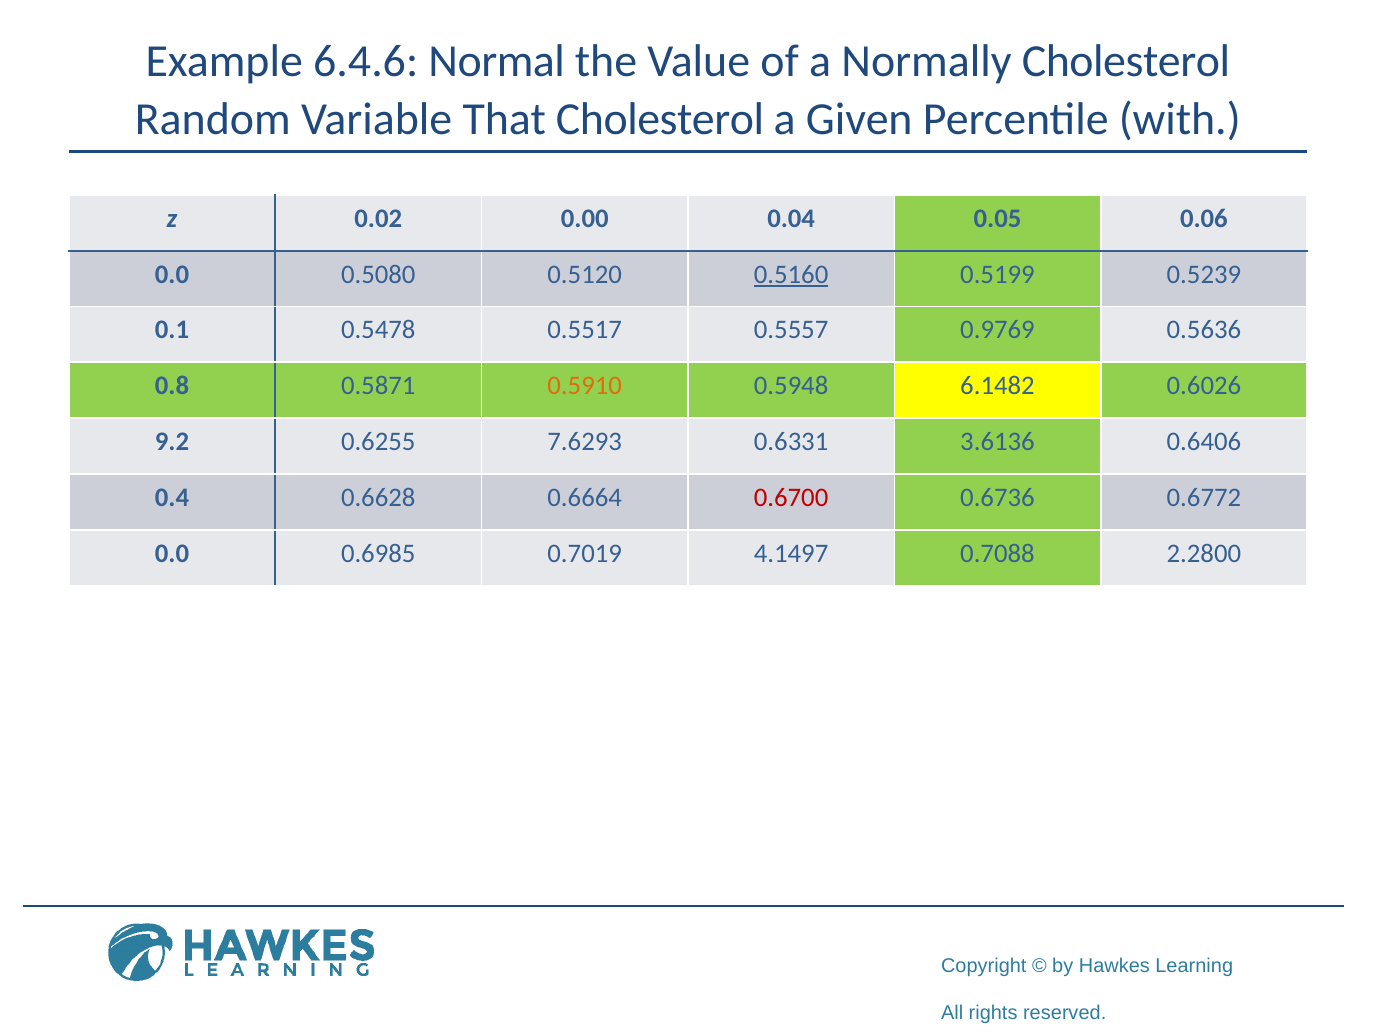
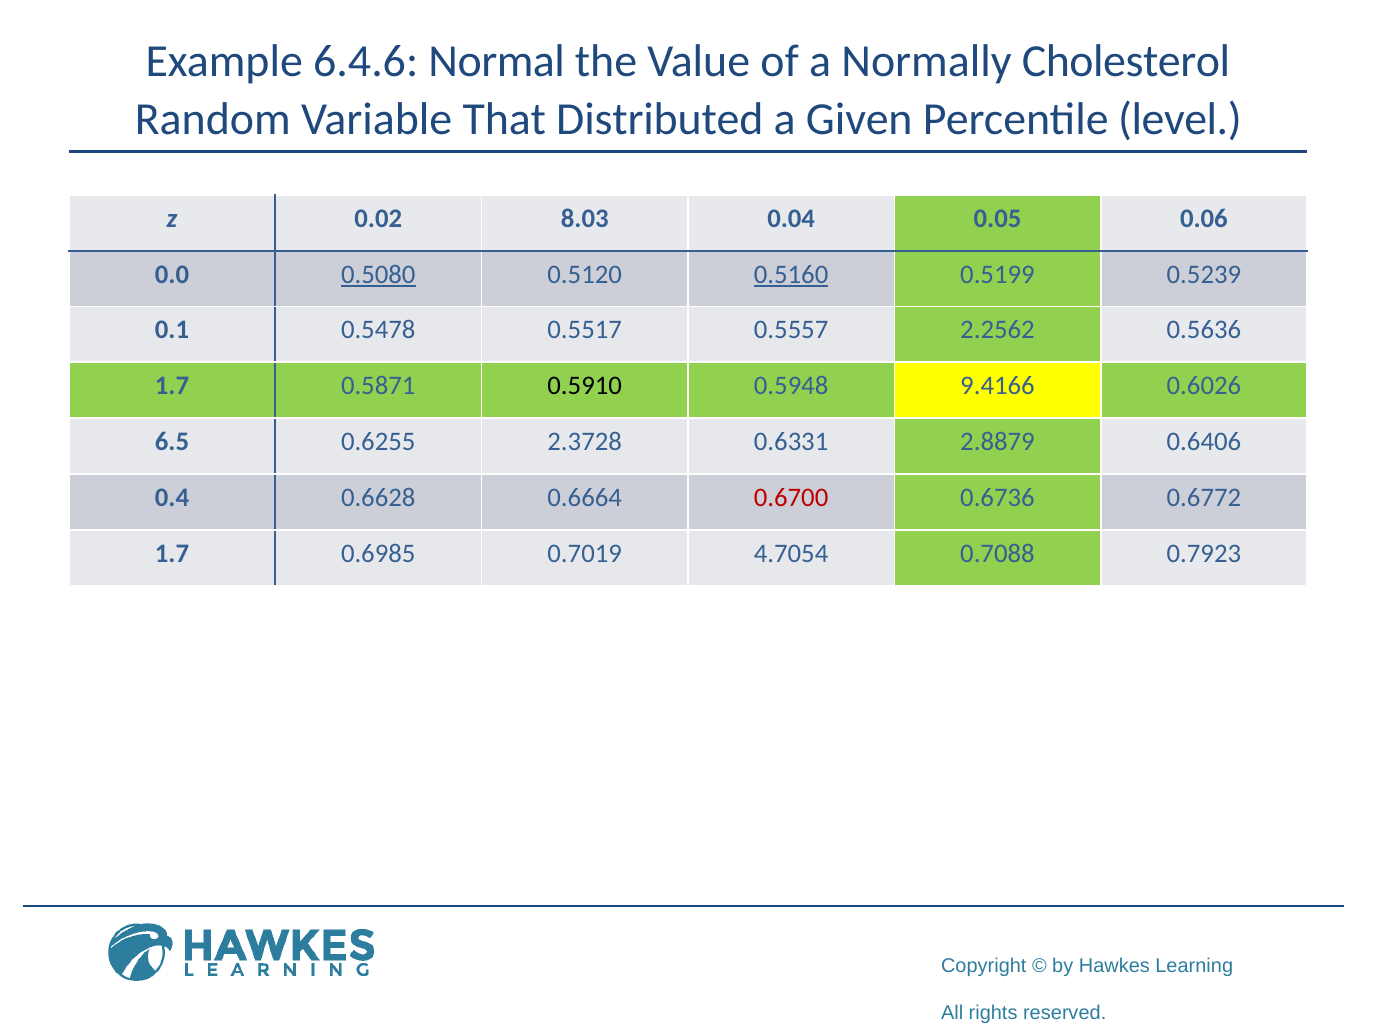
That Cholesterol: Cholesterol -> Distributed
with: with -> level
0.00: 0.00 -> 8.03
0.5080 underline: none -> present
0.9769: 0.9769 -> 2.2562
0.8 at (172, 386): 0.8 -> 1.7
0.5910 colour: orange -> black
6.1482: 6.1482 -> 9.4166
9.2: 9.2 -> 6.5
7.6293: 7.6293 -> 2.3728
3.6136: 3.6136 -> 2.8879
0.0 at (172, 553): 0.0 -> 1.7
4.1497: 4.1497 -> 4.7054
2.2800: 2.2800 -> 0.7923
